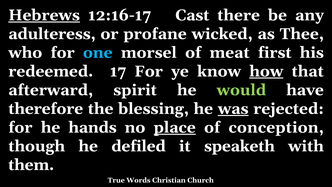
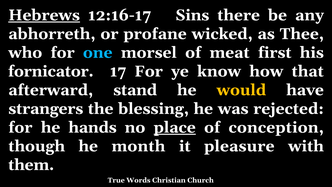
Cast: Cast -> Sins
adulteress: adulteress -> abhorreth
redeemed: redeemed -> fornicator
how underline: present -> none
spirit: spirit -> stand
would colour: light green -> yellow
therefore: therefore -> strangers
was underline: present -> none
defiled: defiled -> month
speaketh: speaketh -> pleasure
